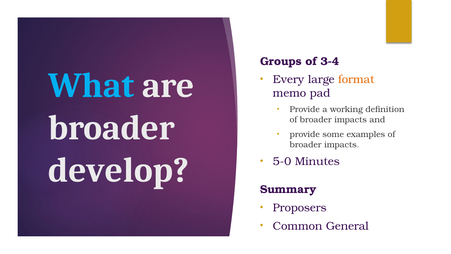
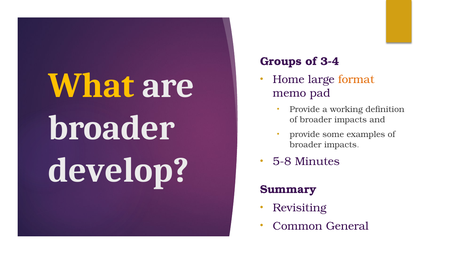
What colour: light blue -> yellow
Every: Every -> Home
5-0: 5-0 -> 5-8
Proposers: Proposers -> Revisiting
